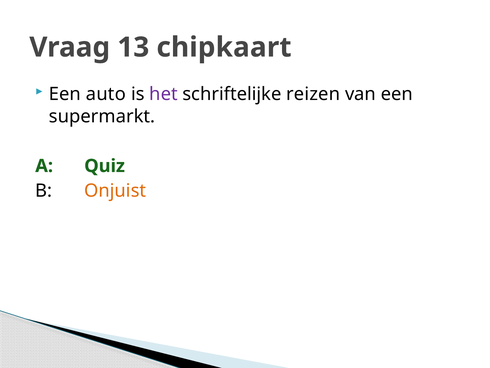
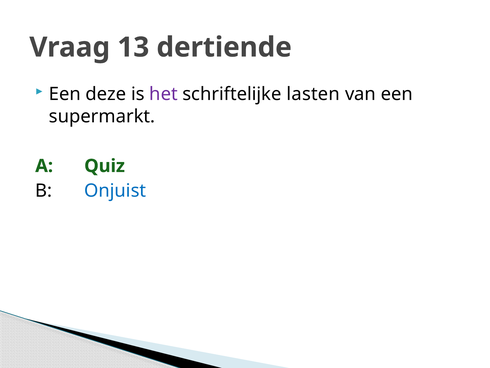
chipkaart: chipkaart -> dertiende
auto: auto -> deze
reizen: reizen -> lasten
Onjuist colour: orange -> blue
